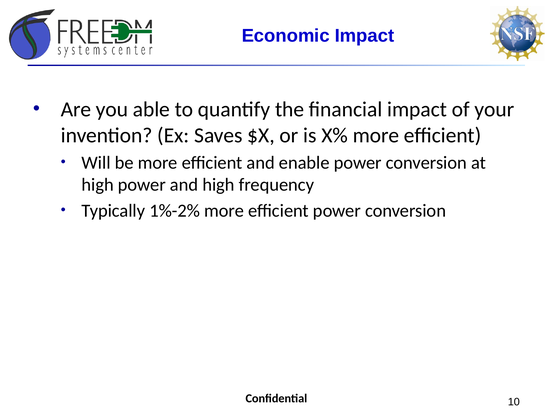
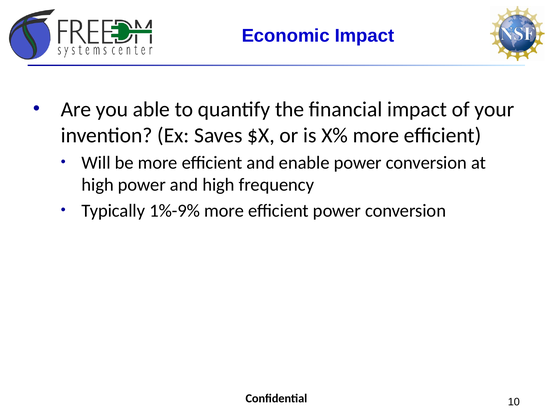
1%-2%: 1%-2% -> 1%-9%
